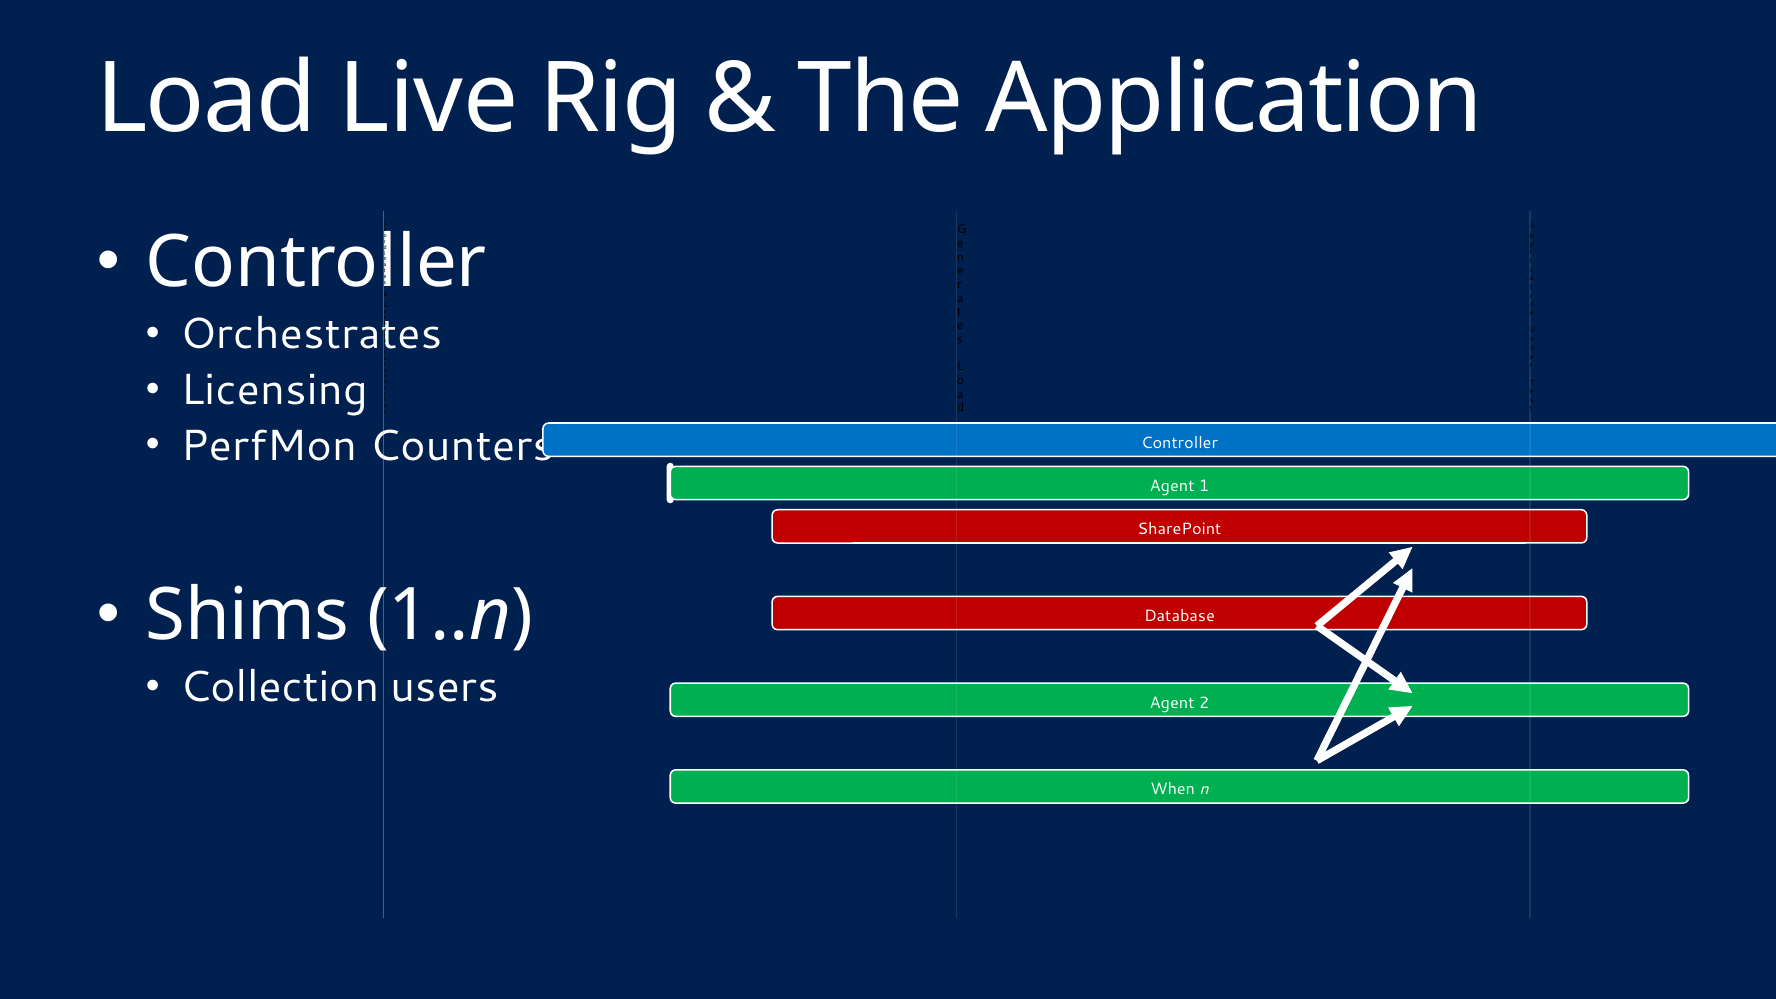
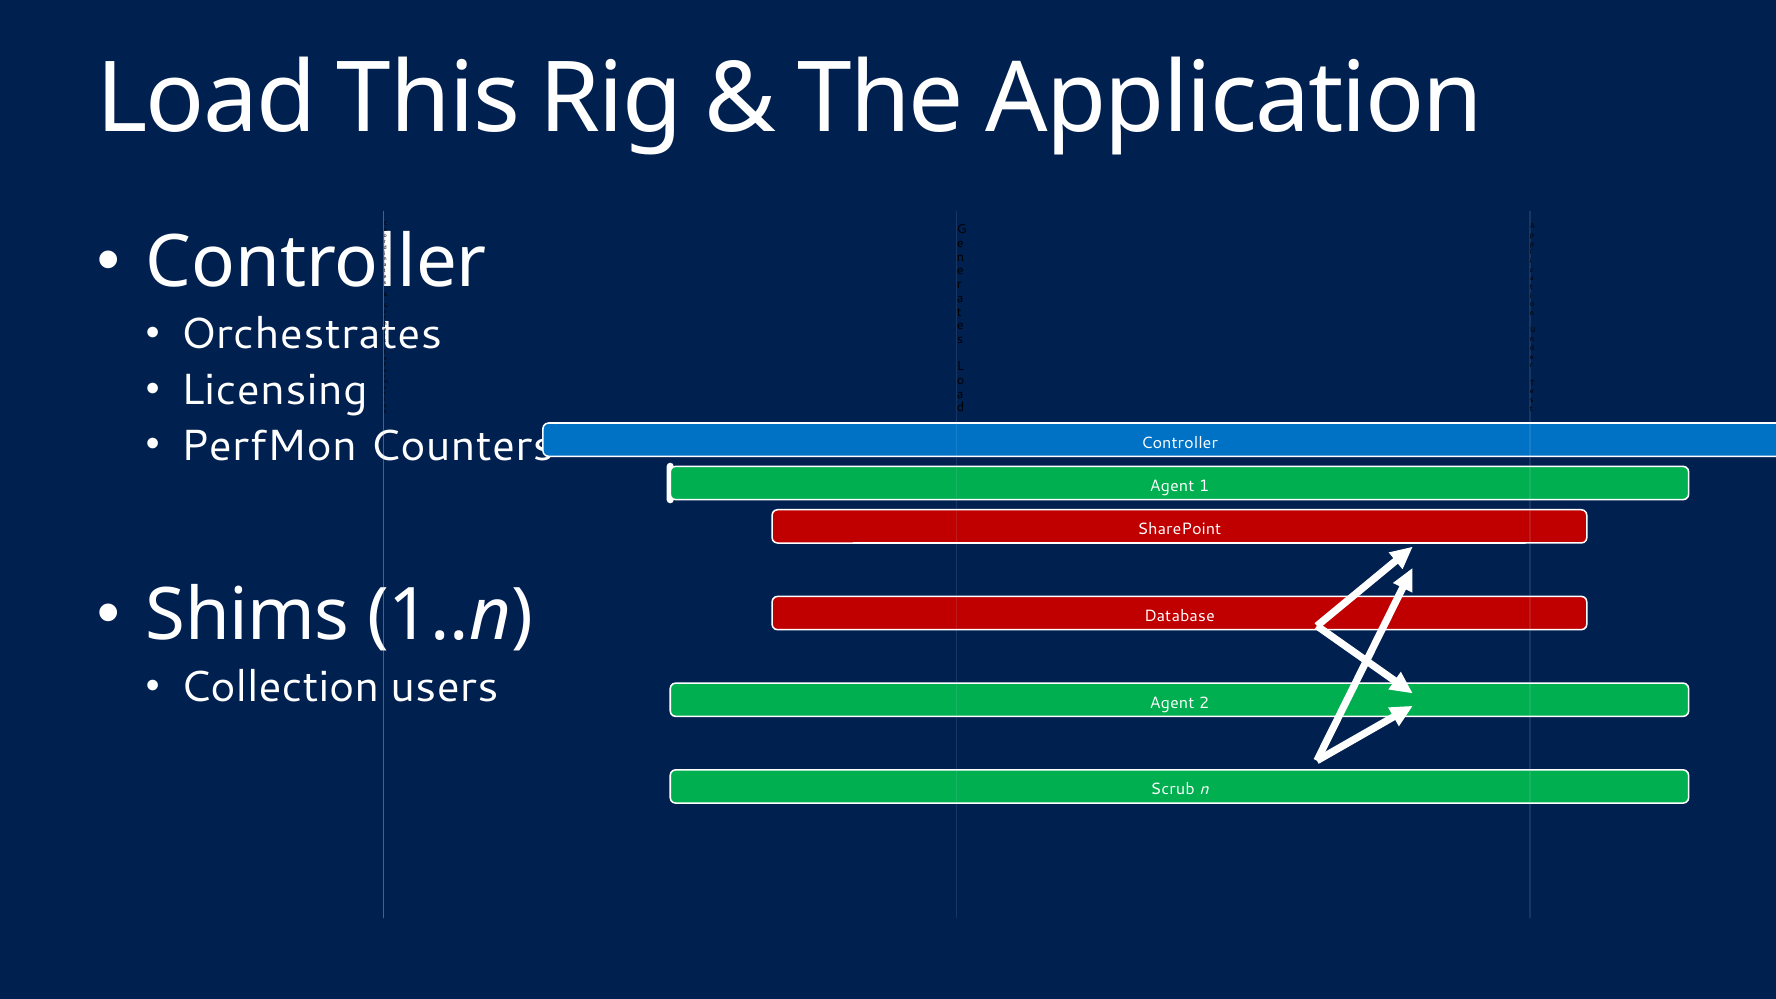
Live: Live -> This
When: When -> Scrub
